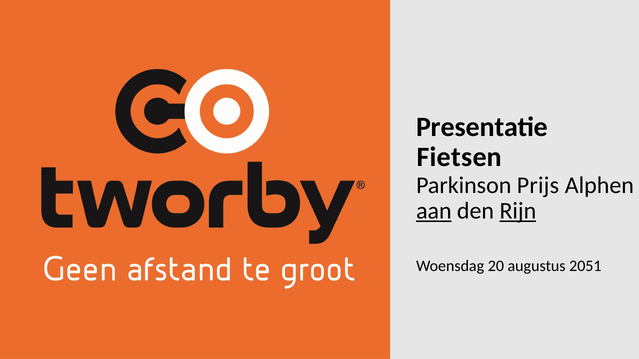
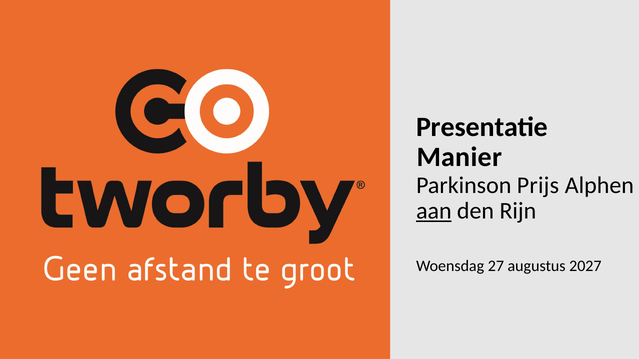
Fietsen: Fietsen -> Manier
Rijn underline: present -> none
20: 20 -> 27
2051: 2051 -> 2027
